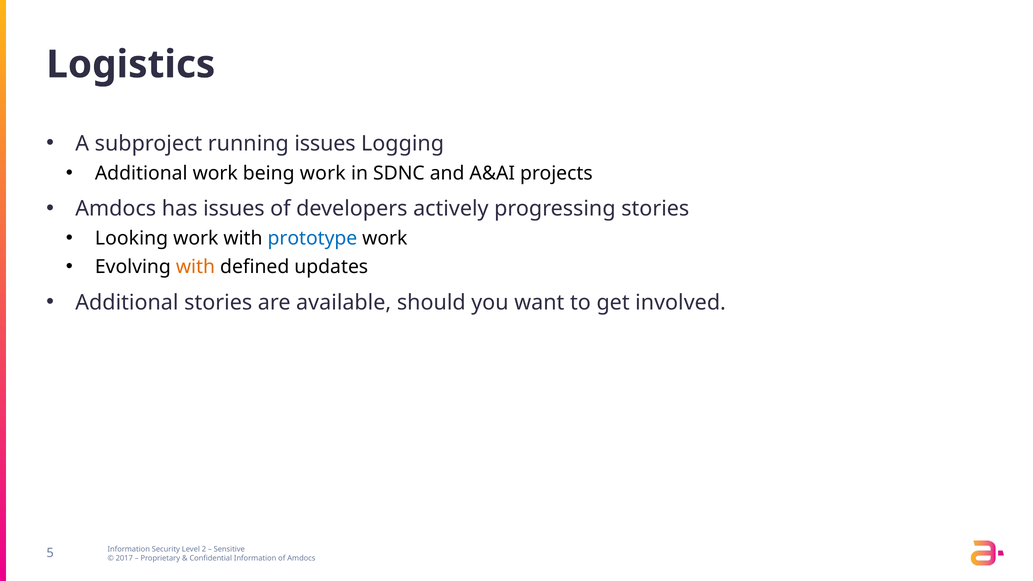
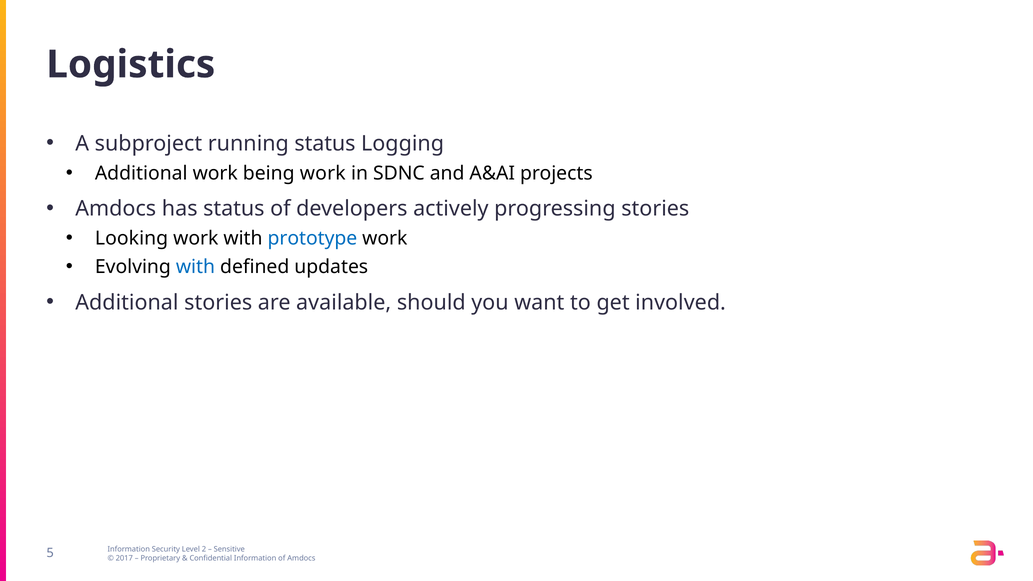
running issues: issues -> status
has issues: issues -> status
with at (195, 267) colour: orange -> blue
